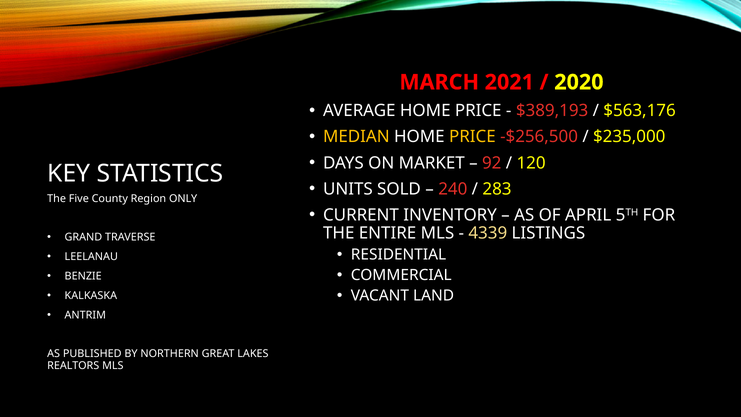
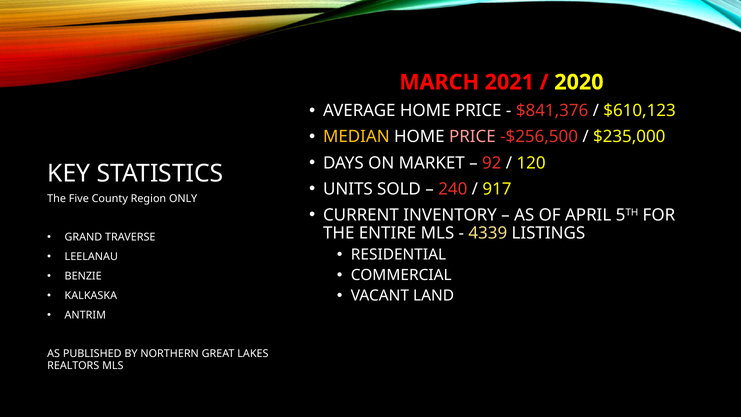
$389,193: $389,193 -> $841,376
$563,176: $563,176 -> $610,123
PRICE at (472, 137) colour: yellow -> pink
283: 283 -> 917
